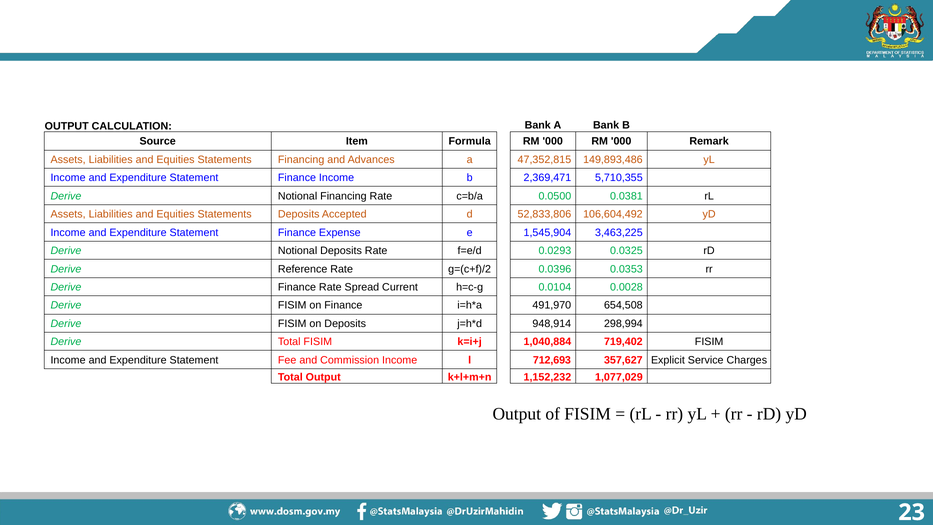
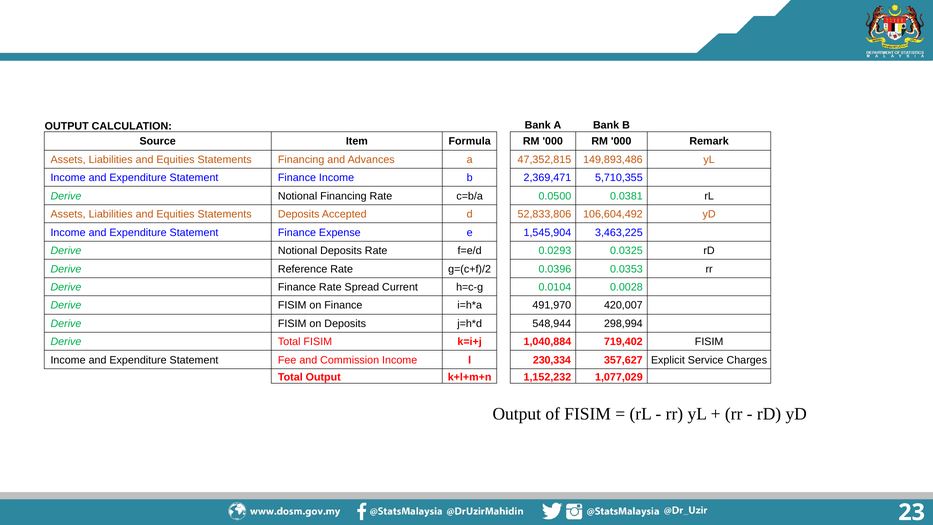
654,508: 654,508 -> 420,007
948,914: 948,914 -> 548,944
712,693: 712,693 -> 230,334
